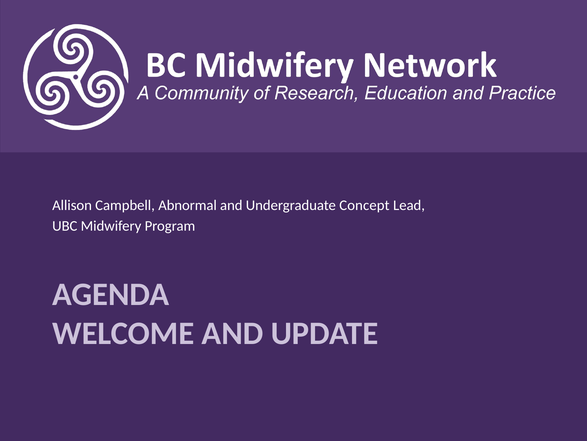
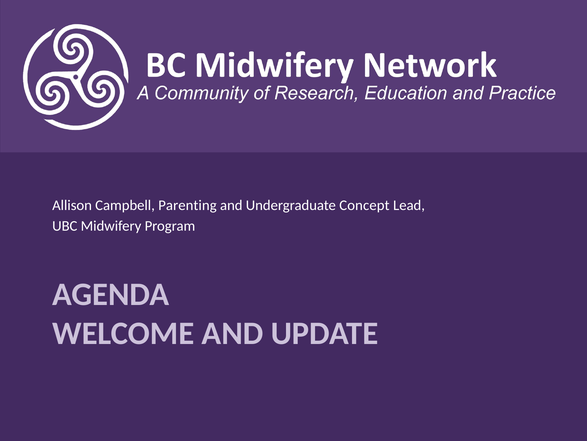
Abnormal: Abnormal -> Parenting
